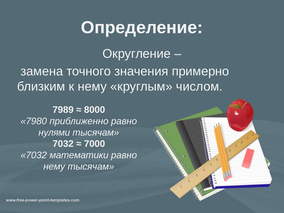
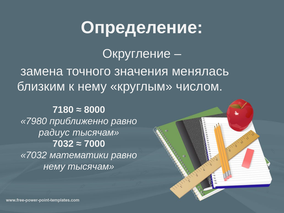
примерно: примерно -> менялась
7989: 7989 -> 7180
нулями: нулями -> радиус
